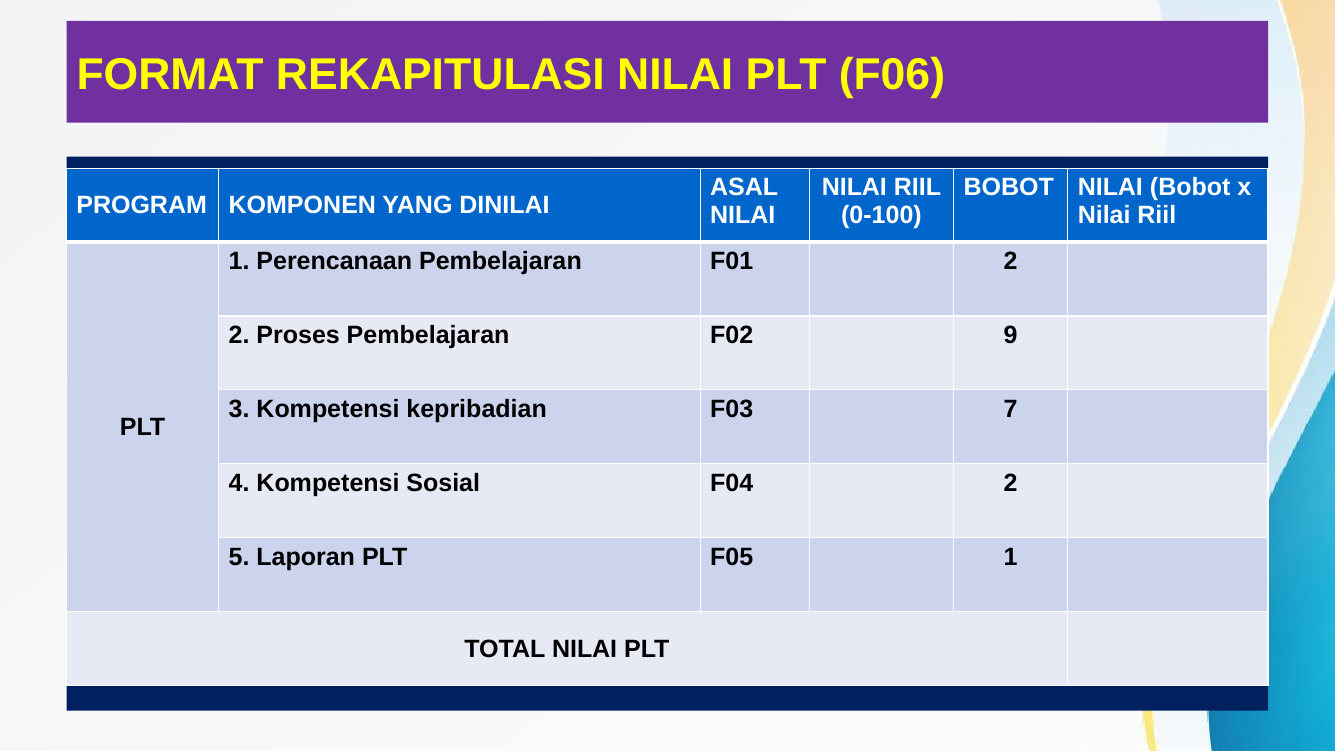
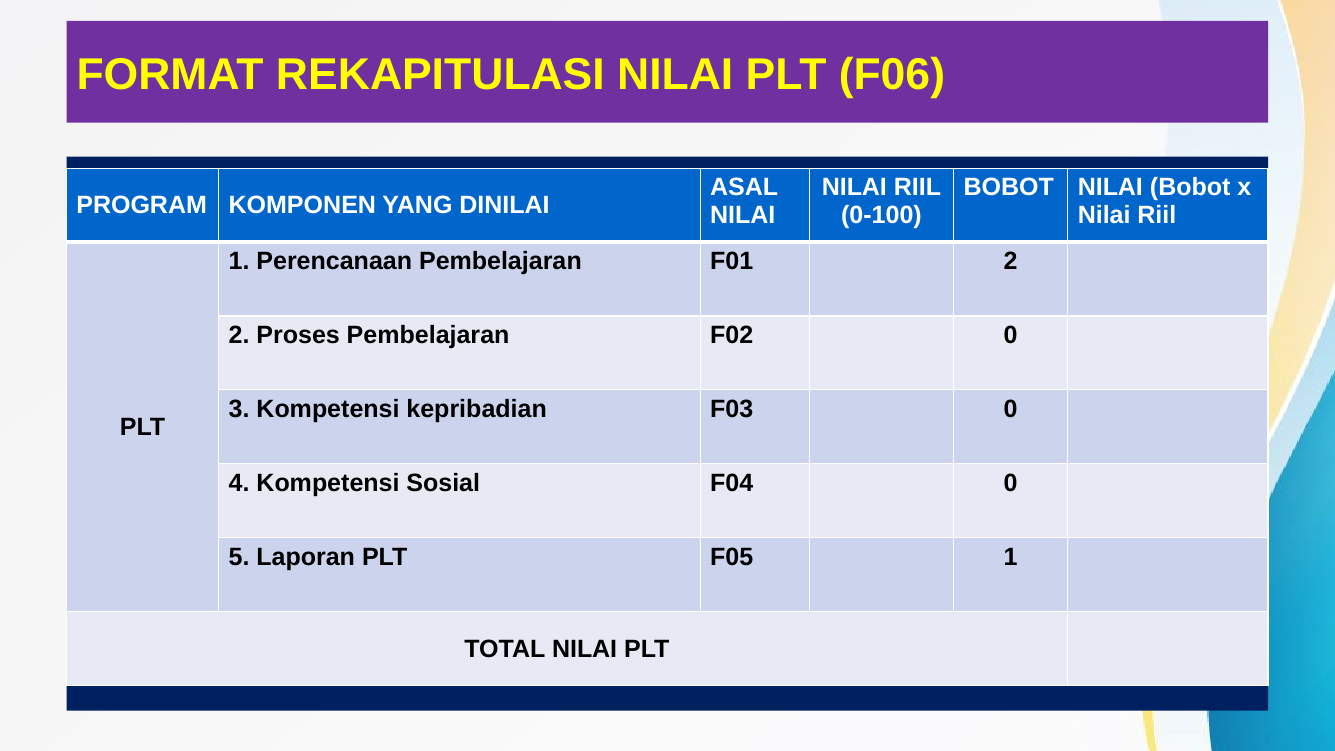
F02 9: 9 -> 0
F03 7: 7 -> 0
F04 2: 2 -> 0
